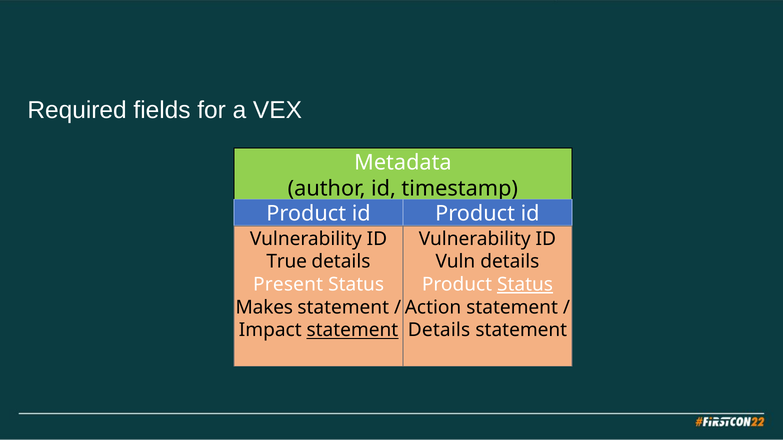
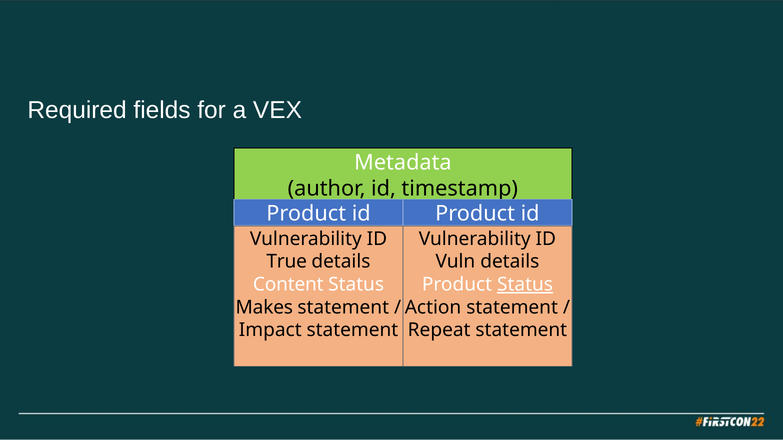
Present: Present -> Content
statement at (352, 330) underline: present -> none
Details at (439, 330): Details -> Repeat
